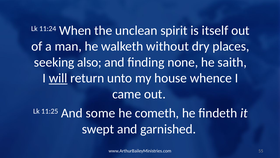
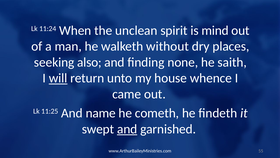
itself: itself -> mind
some: some -> name
and at (127, 129) underline: none -> present
